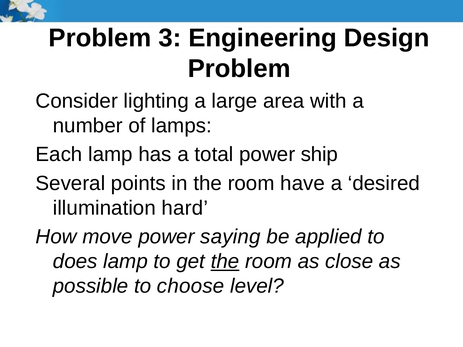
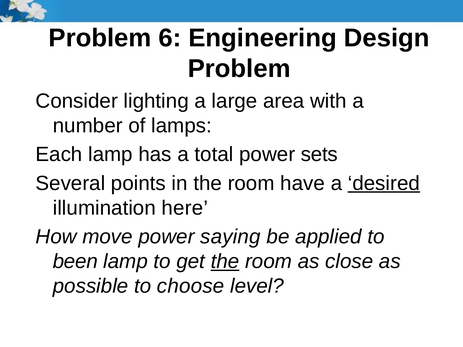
3: 3 -> 6
ship: ship -> sets
desired underline: none -> present
hard: hard -> here
does: does -> been
